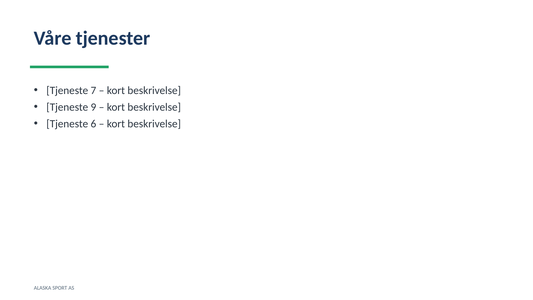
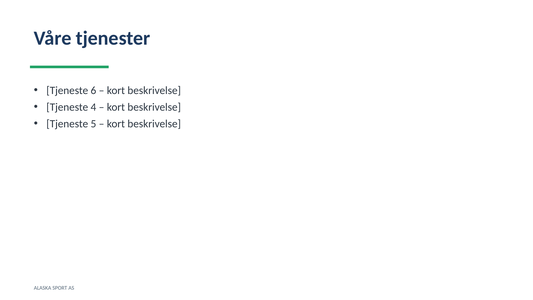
7: 7 -> 6
9: 9 -> 4
6: 6 -> 5
